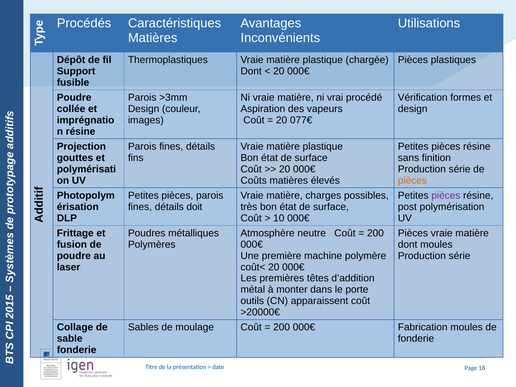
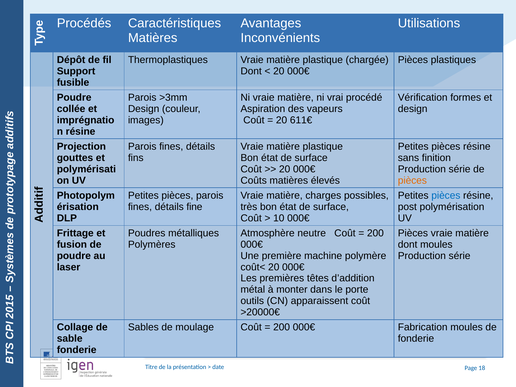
077€: 077€ -> 611€
pièces at (446, 196) colour: purple -> blue
doit: doit -> fine
